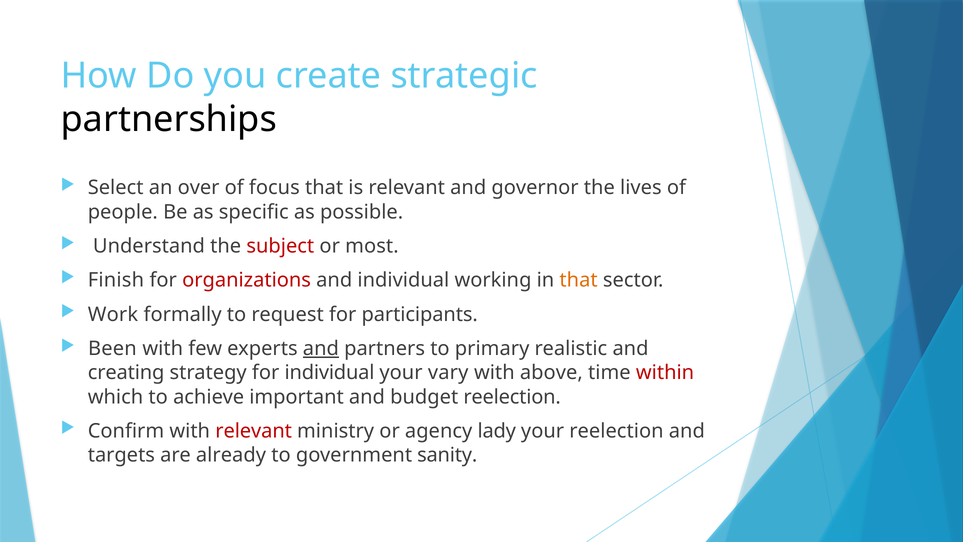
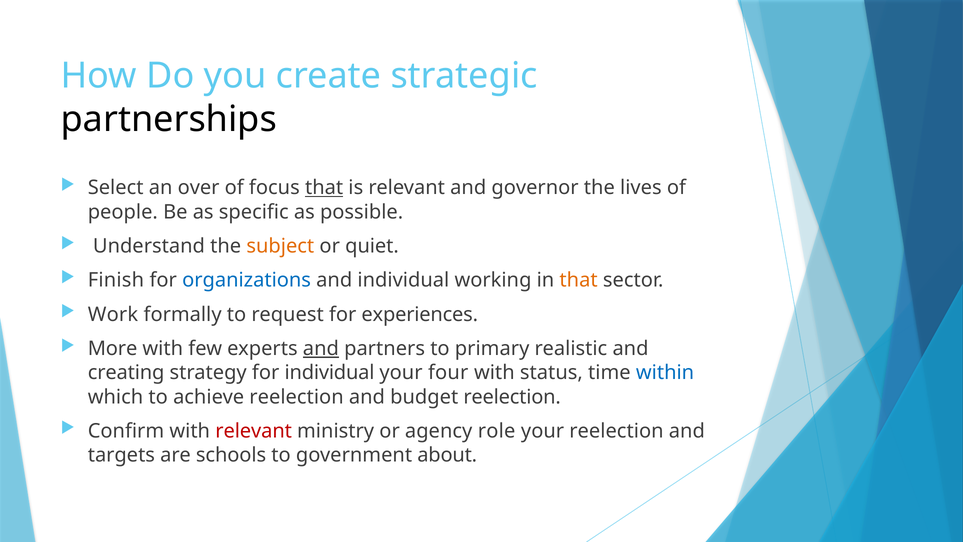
that at (324, 188) underline: none -> present
subject colour: red -> orange
most: most -> quiet
organizations colour: red -> blue
participants: participants -> experiences
Been: Been -> More
vary: vary -> four
above: above -> status
within colour: red -> blue
achieve important: important -> reelection
lady: lady -> role
already: already -> schools
sanity: sanity -> about
